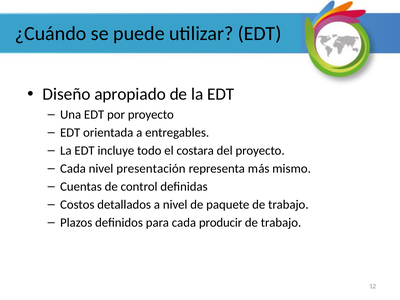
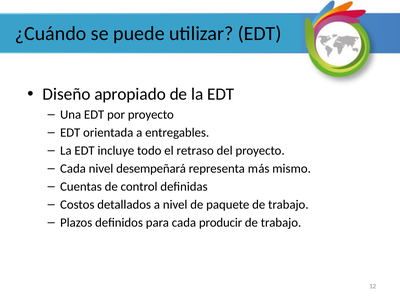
costara: costara -> retraso
presentación: presentación -> desempeñará
